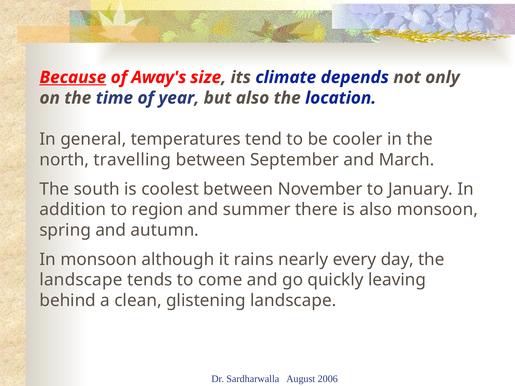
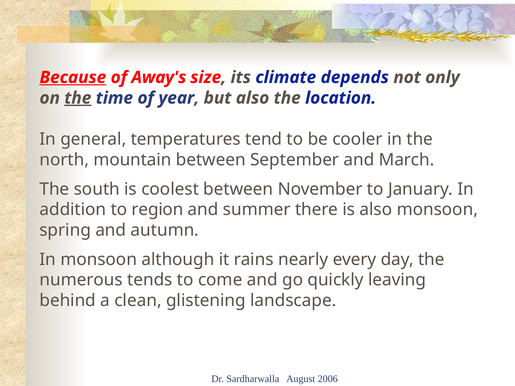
the at (78, 98) underline: none -> present
travelling: travelling -> mountain
landscape at (81, 280): landscape -> numerous
